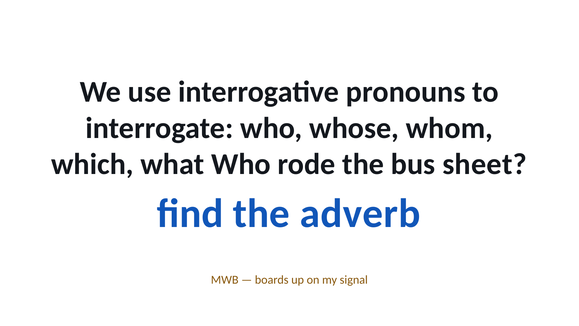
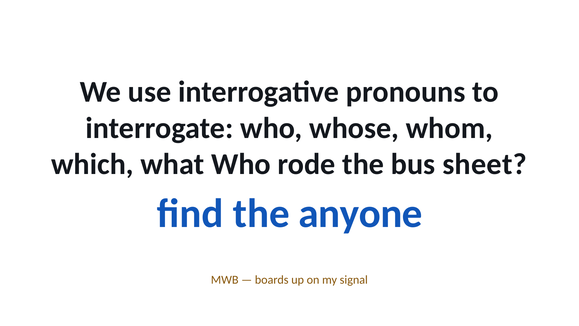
adverb: adverb -> anyone
